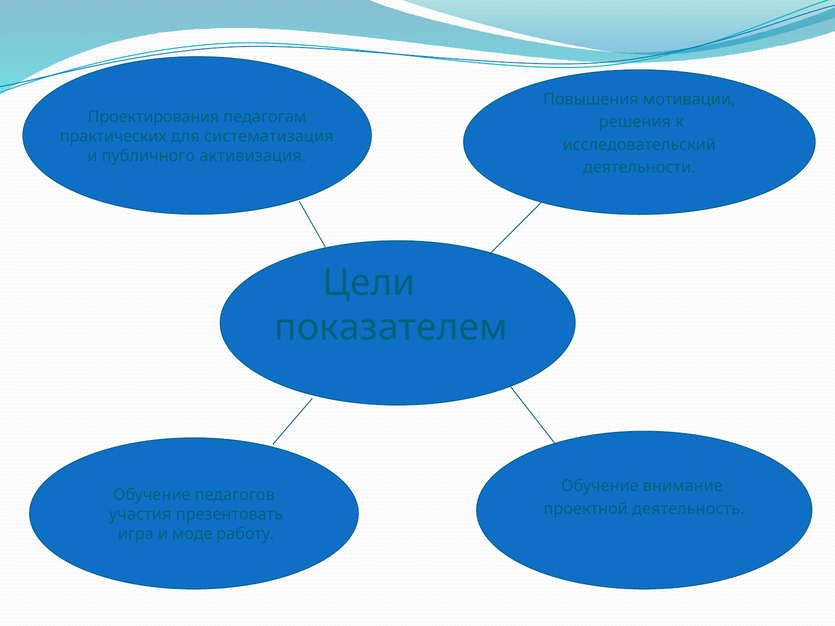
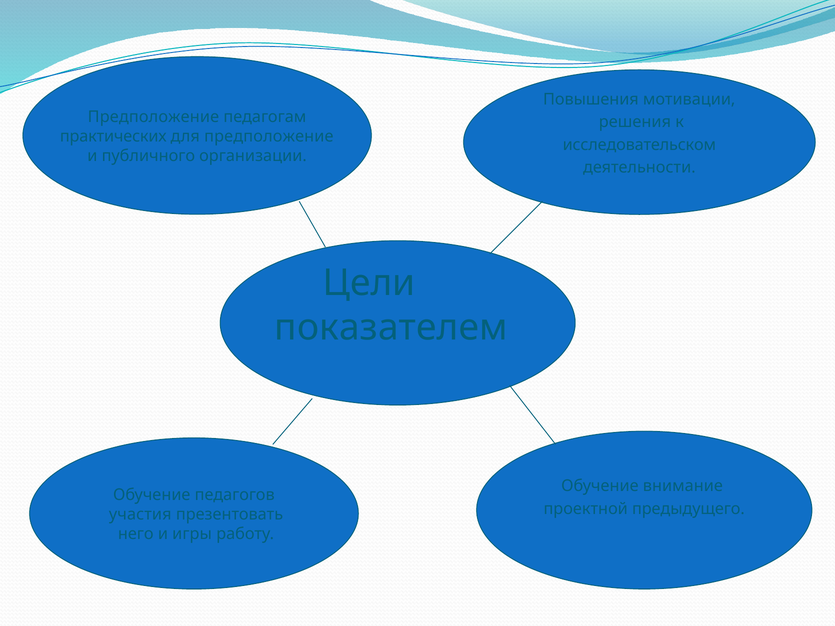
Проектирования at (154, 117): Проектирования -> Предположение
для систематизация: систематизация -> предположение
исследовательский: исследовательский -> исследовательском
активизация: активизация -> организации
деятельность: деятельность -> предыдущего
игра: игра -> него
моде: моде -> игры
